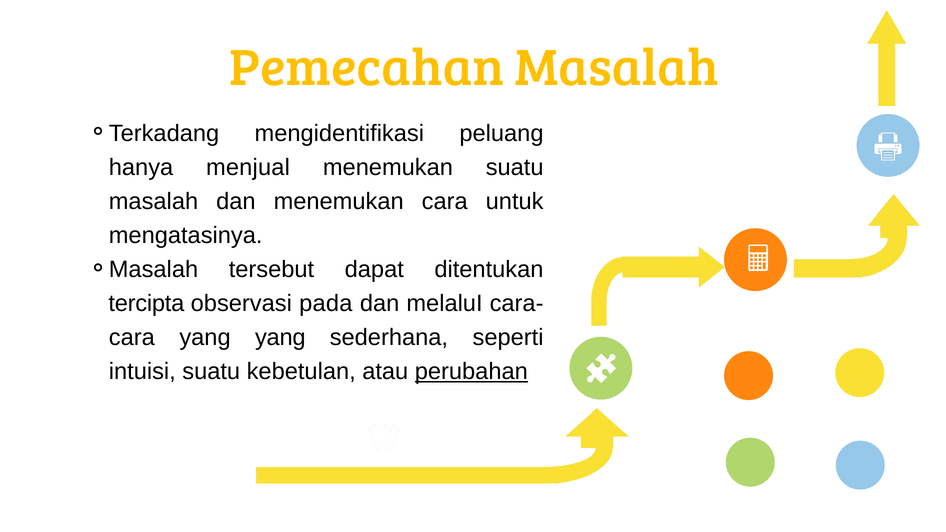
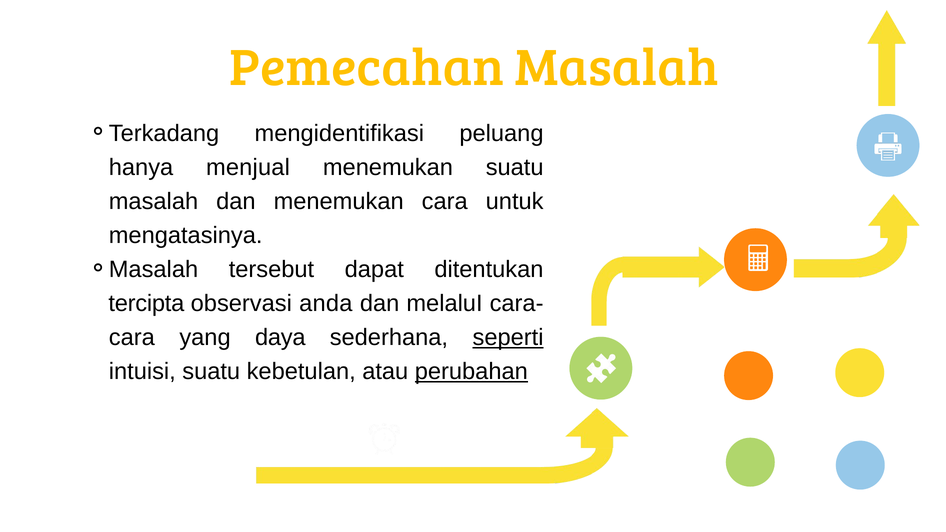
pada: pada -> anda
yang yang: yang -> daya
seperti underline: none -> present
